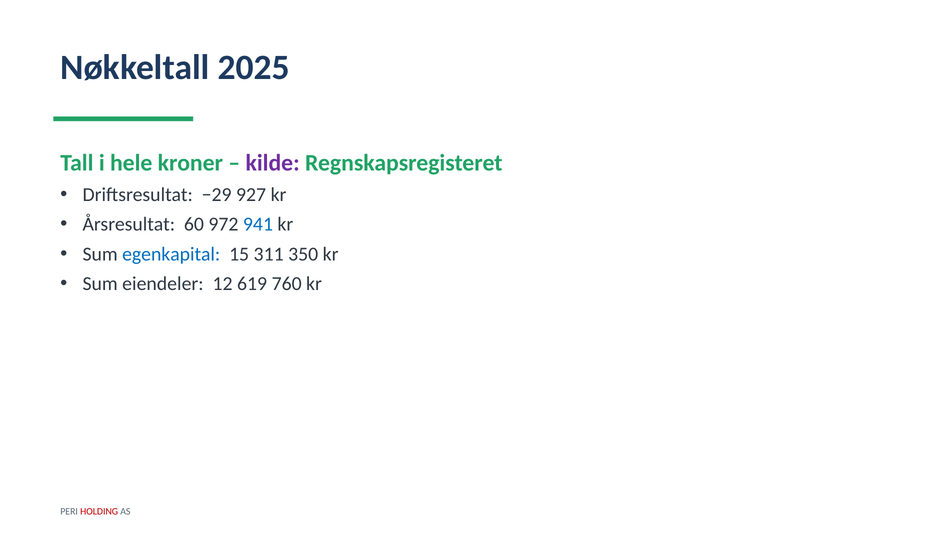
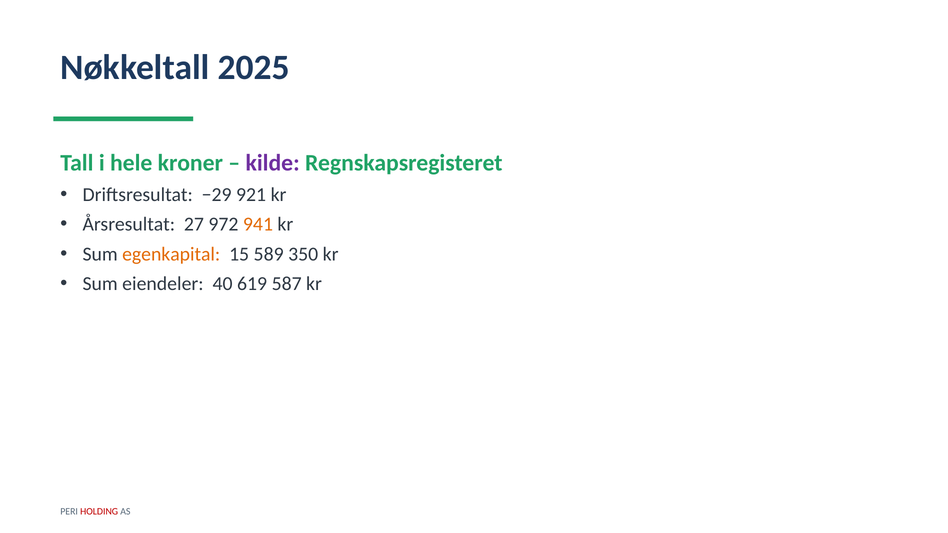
927: 927 -> 921
60: 60 -> 27
941 colour: blue -> orange
egenkapital colour: blue -> orange
311: 311 -> 589
12: 12 -> 40
760: 760 -> 587
